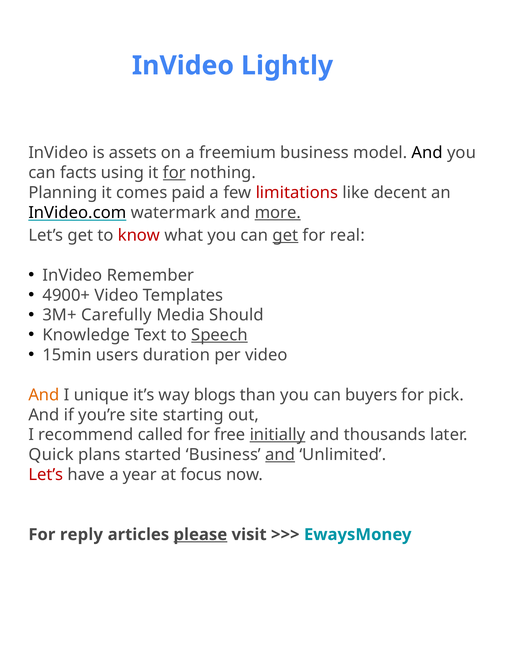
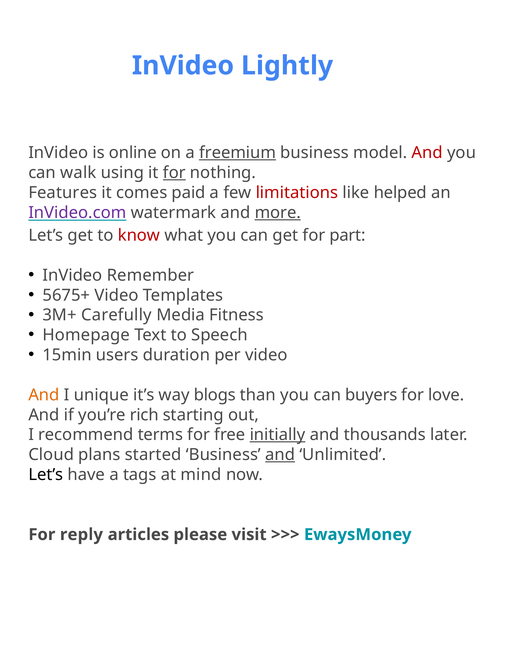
assets: assets -> online
freemium underline: none -> present
And at (427, 153) colour: black -> red
facts: facts -> walk
Planning: Planning -> Features
decent: decent -> helped
InVideo.com colour: black -> purple
get at (285, 236) underline: present -> none
real: real -> part
4900+: 4900+ -> 5675+
Should: Should -> Fitness
Knowledge: Knowledge -> Homepage
Speech underline: present -> none
pick: pick -> love
site: site -> rich
called: called -> terms
Quick: Quick -> Cloud
Let’s at (46, 475) colour: red -> black
year: year -> tags
focus: focus -> mind
please underline: present -> none
